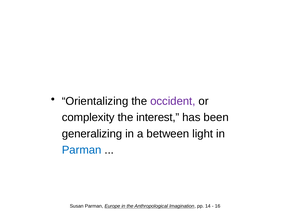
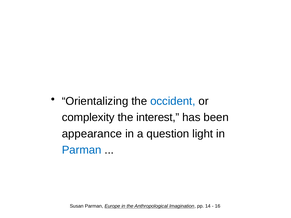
occident colour: purple -> blue
generalizing: generalizing -> appearance
between: between -> question
